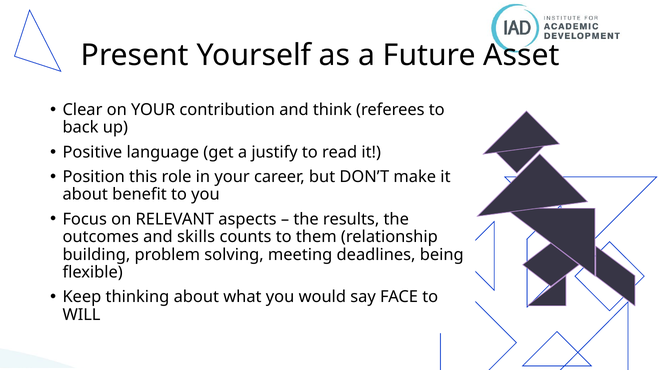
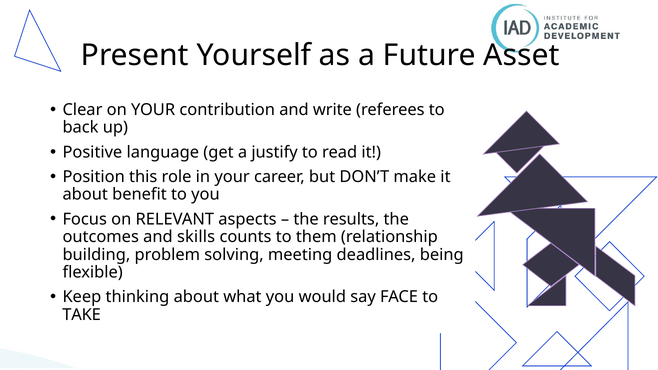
think: think -> write
WILL: WILL -> TAKE
